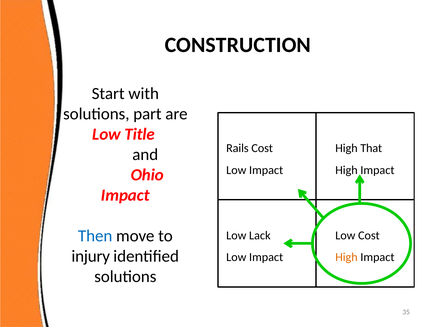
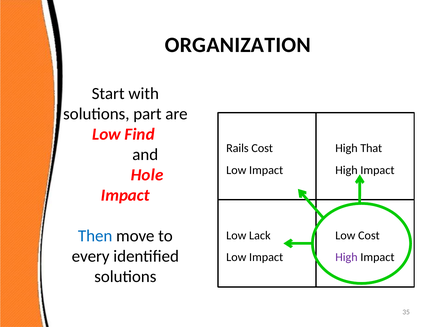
CONSTRUCTION: CONSTRUCTION -> ORGANIZATION
Title: Title -> Find
Ohio: Ohio -> Hole
injury: injury -> every
High at (346, 257) colour: orange -> purple
